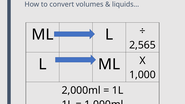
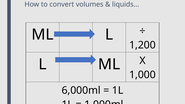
2,565: 2,565 -> 1,200
2,000ml: 2,000ml -> 6,000ml
